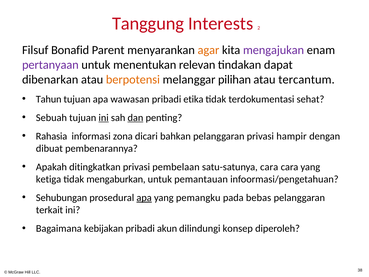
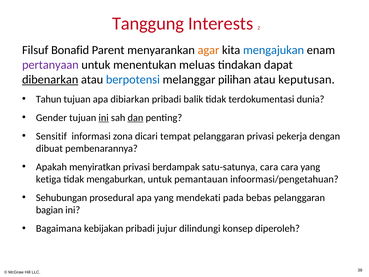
mengajukan colour: purple -> blue
relevan: relevan -> meluas
dibenarkan underline: none -> present
berpotensi colour: orange -> blue
tercantum: tercantum -> keputusan
wawasan: wawasan -> dibiarkan
etika: etika -> balik
sehat: sehat -> dunia
Sebuah: Sebuah -> Gender
Rahasia: Rahasia -> Sensitif
bahkan: bahkan -> tempat
hampir: hampir -> pekerja
ditingkatkan: ditingkatkan -> menyiratkan
pembelaan: pembelaan -> berdampak
apa at (144, 198) underline: present -> none
pemangku: pemangku -> mendekati
terkait: terkait -> bagian
akun: akun -> jujur
